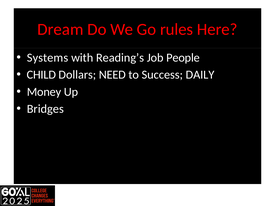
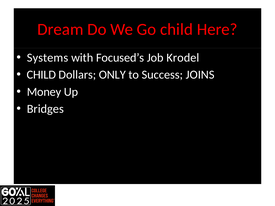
Go rules: rules -> child
Reading’s: Reading’s -> Focused’s
People: People -> Krodel
NEED: NEED -> ONLY
DAILY: DAILY -> JOINS
